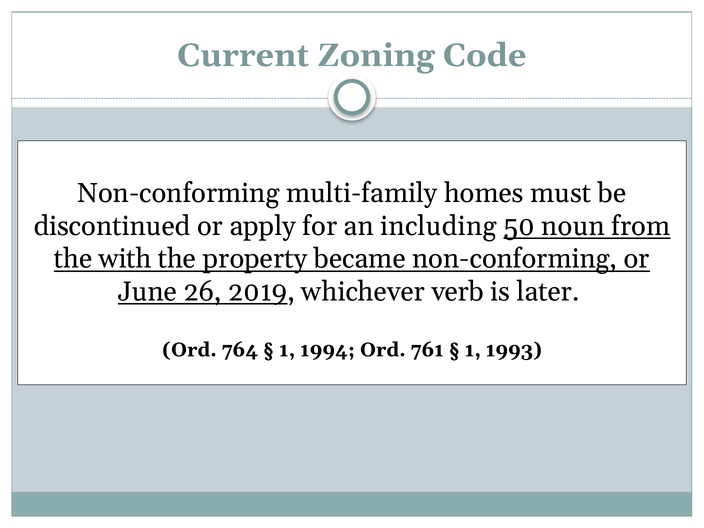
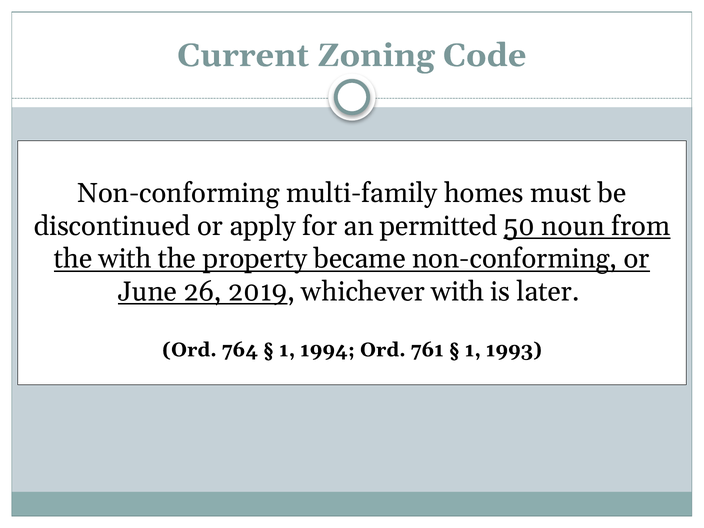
including: including -> permitted
whichever verb: verb -> with
